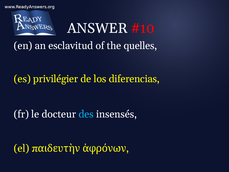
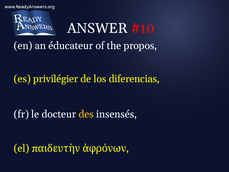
esclavitud: esclavitud -> éducateur
quelles: quelles -> propos
des colour: light blue -> yellow
